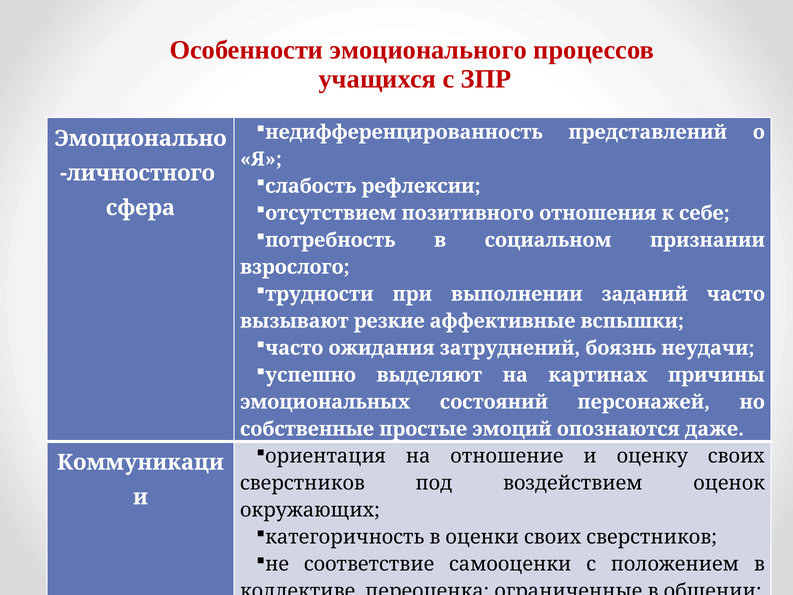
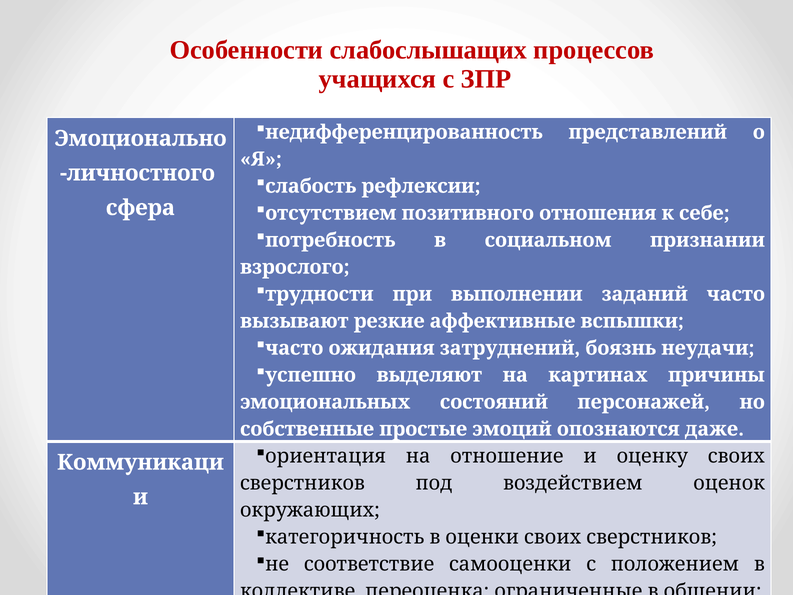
эмоционального: эмоционального -> слабослышащих
